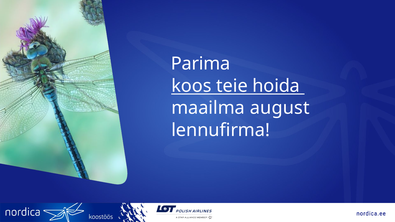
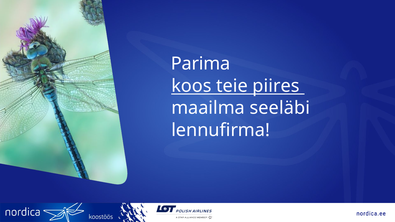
hoida: hoida -> piires
august: august -> seeläbi
